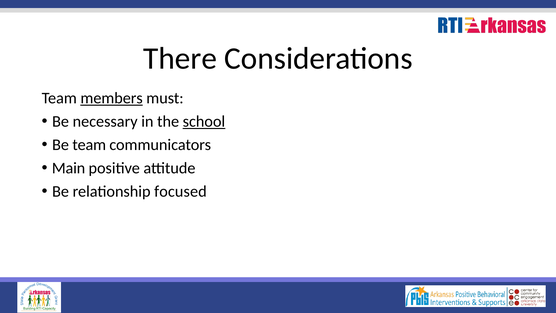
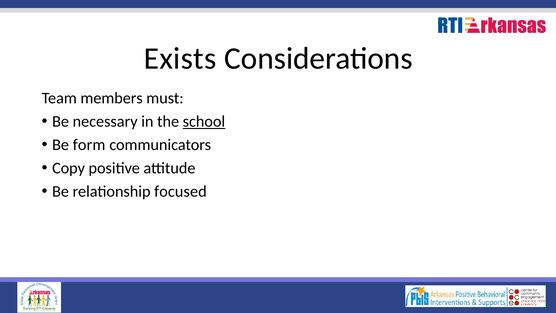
There: There -> Exists
members underline: present -> none
Be team: team -> form
Main: Main -> Copy
